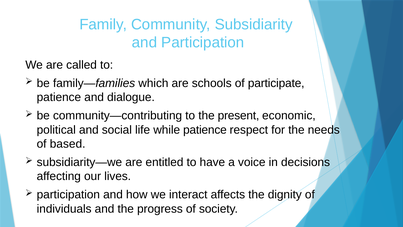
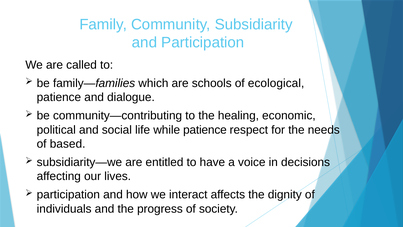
participate: participate -> ecological
present: present -> healing
